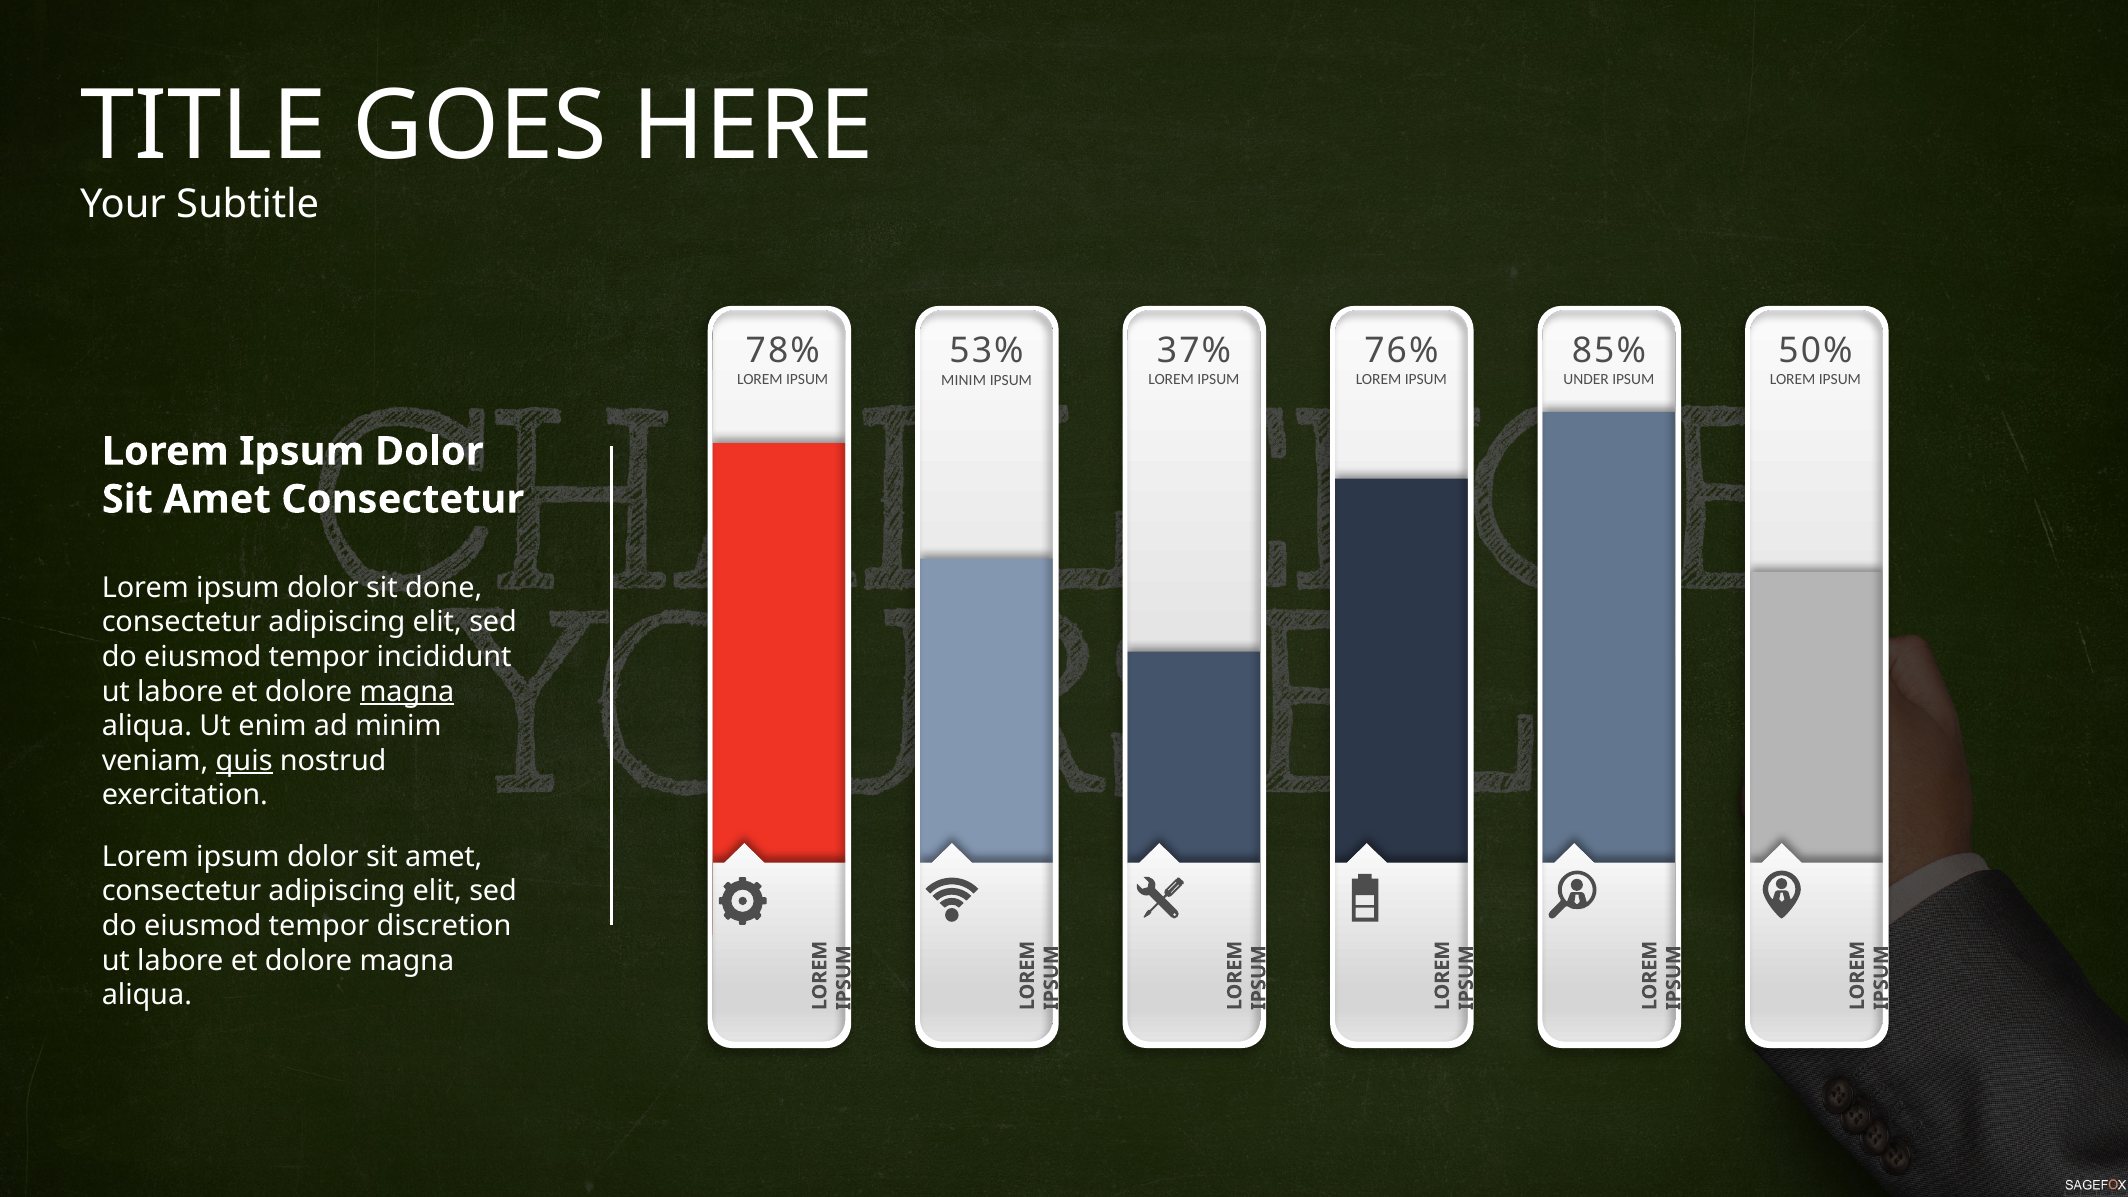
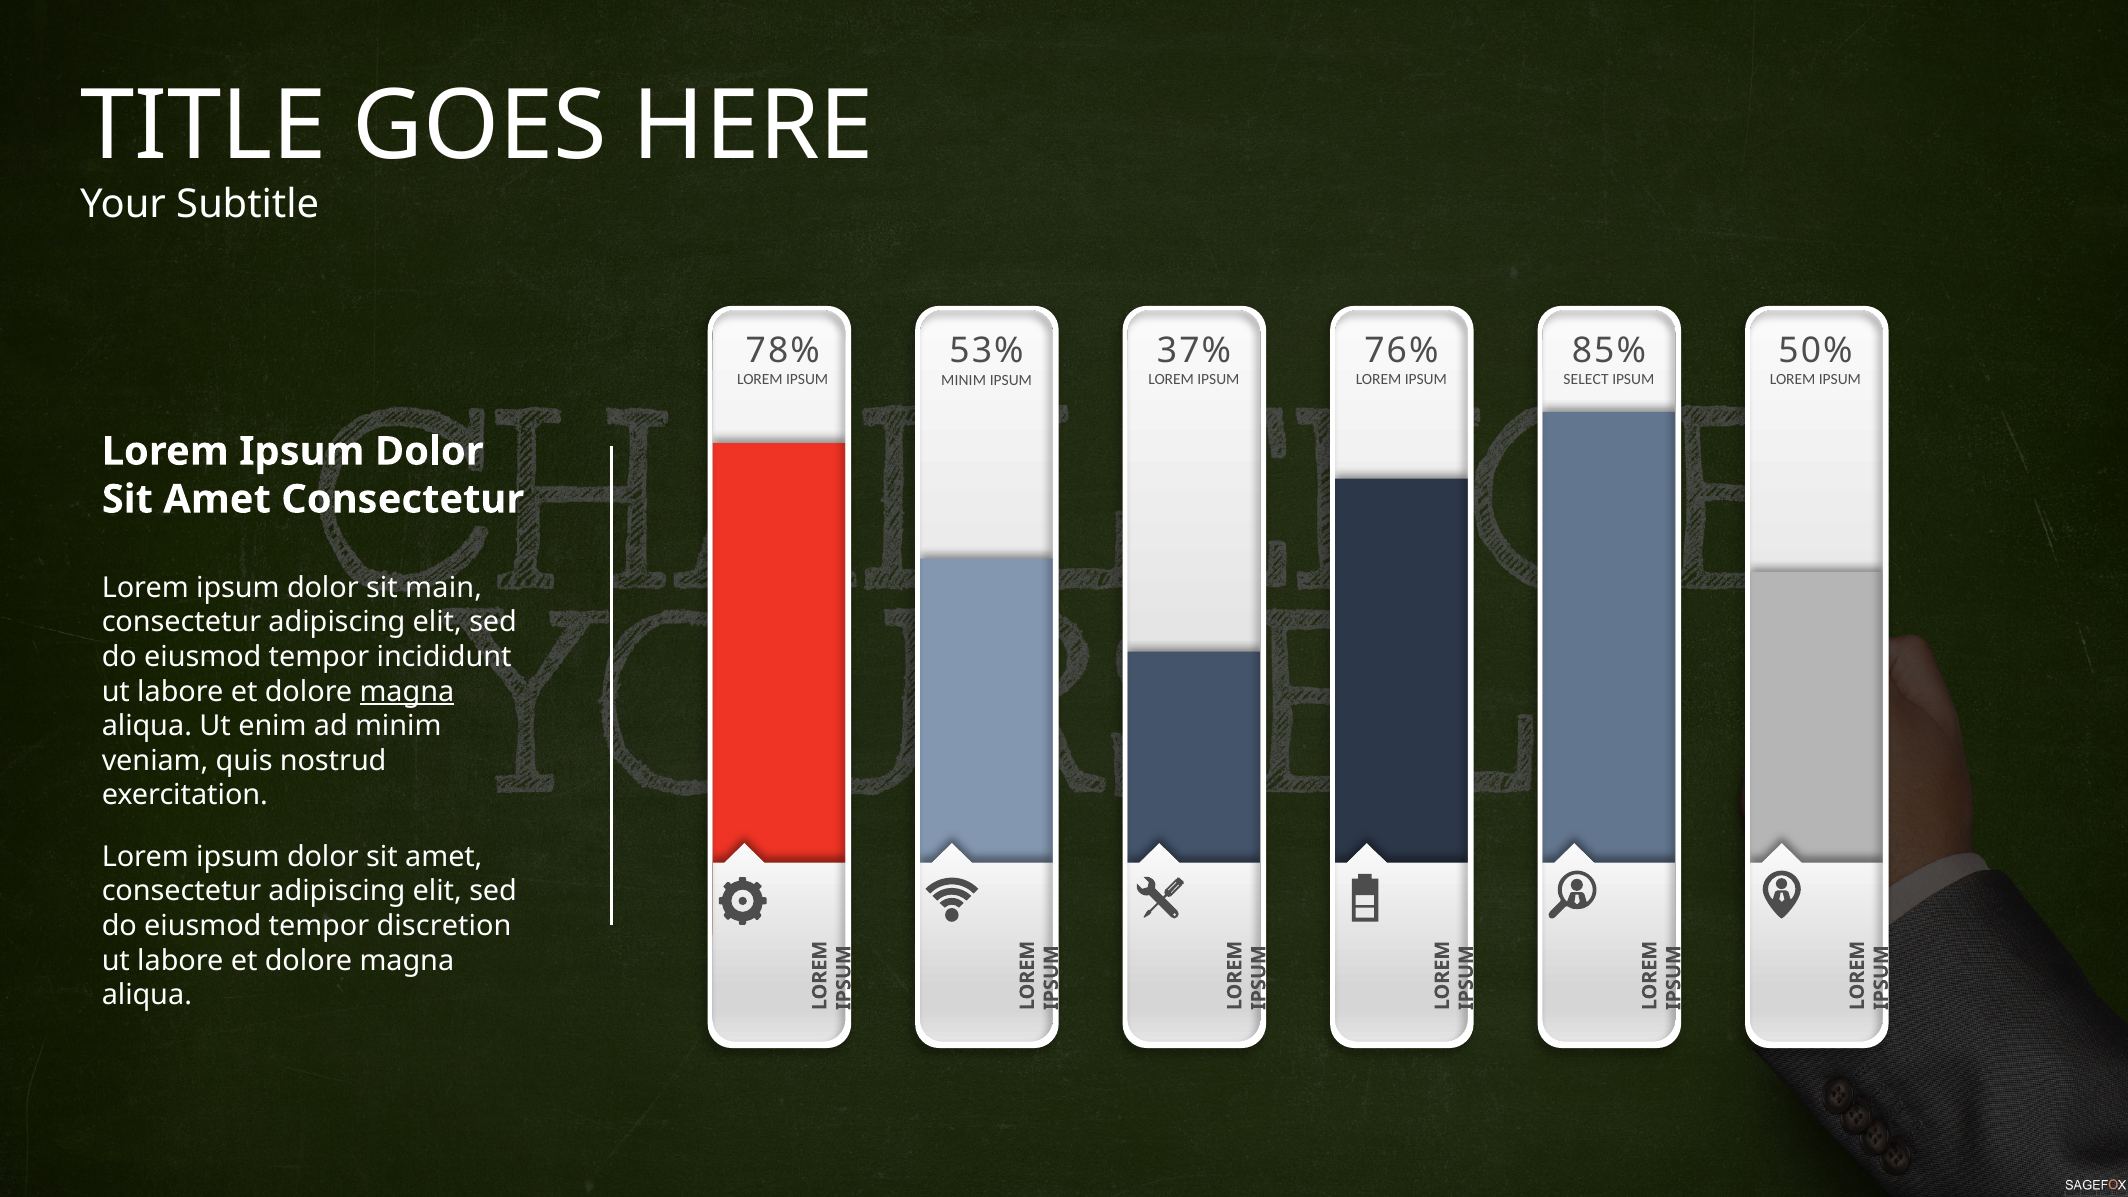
UNDER: UNDER -> SELECT
done: done -> main
quis underline: present -> none
